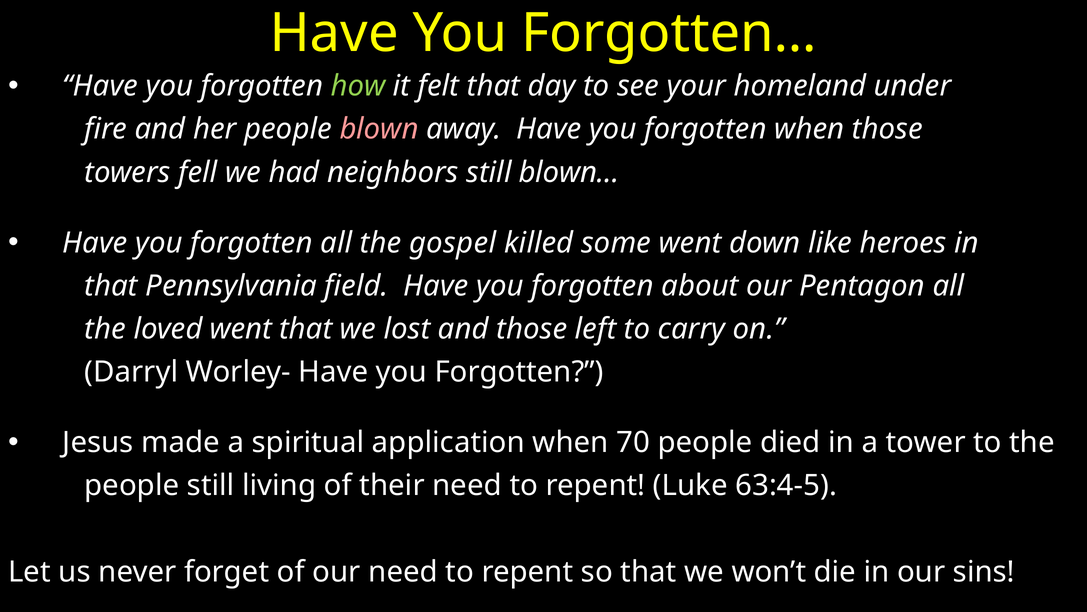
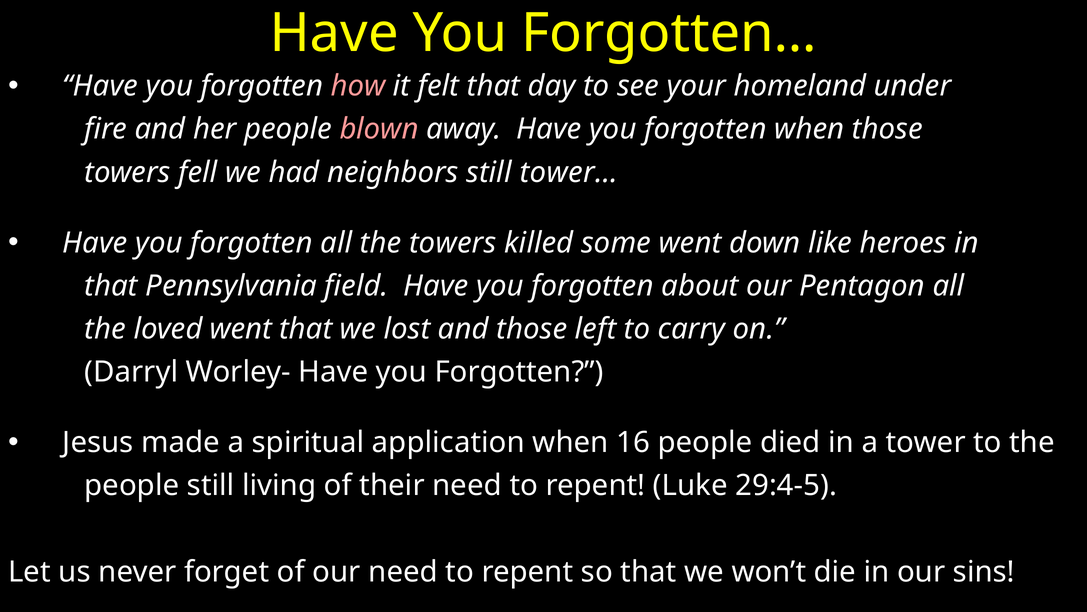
how colour: light green -> pink
blown…: blown… -> tower…
the gospel: gospel -> towers
70: 70 -> 16
63:4-5: 63:4-5 -> 29:4-5
